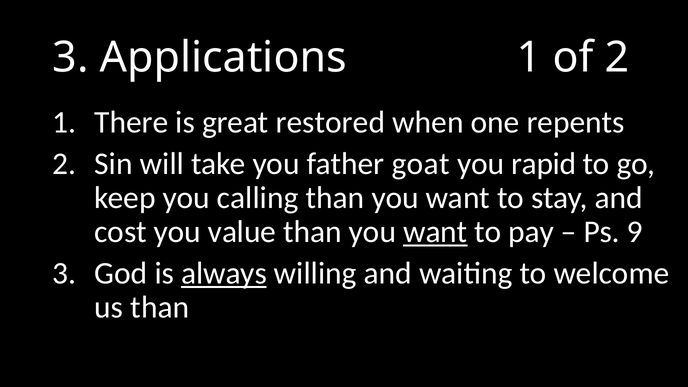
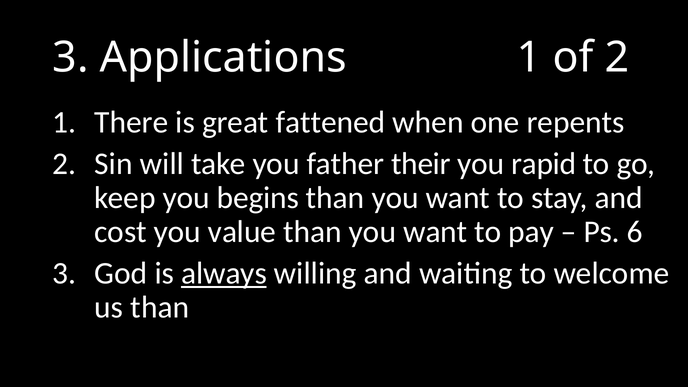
restored: restored -> fattened
goat: goat -> their
calling: calling -> begins
want at (435, 232) underline: present -> none
9: 9 -> 6
